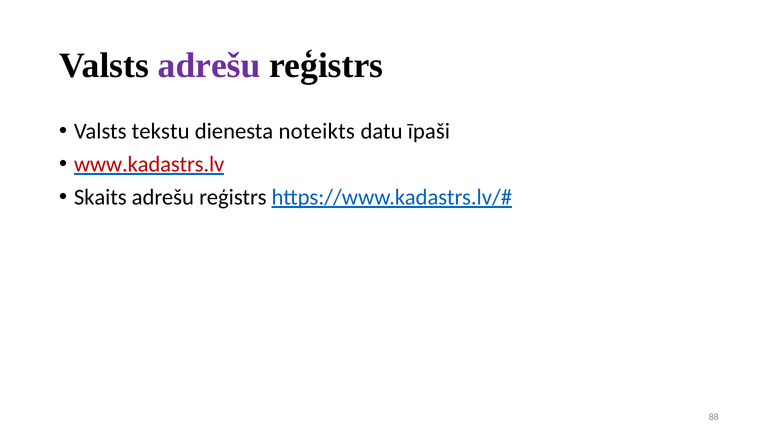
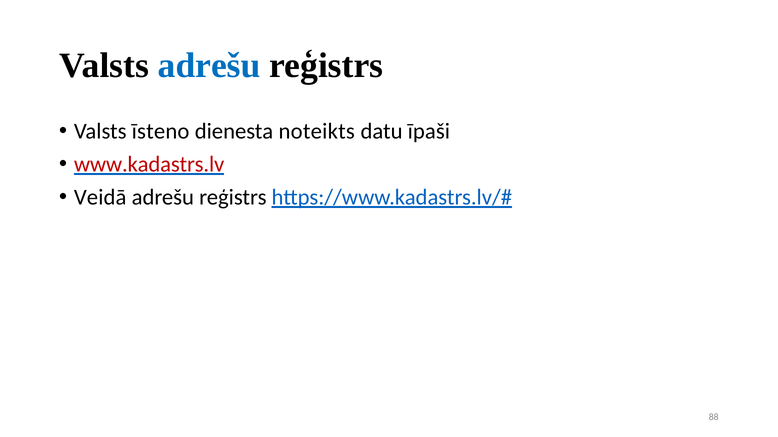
adrešu at (209, 65) colour: purple -> blue
tekstu: tekstu -> īsteno
Skaits: Skaits -> Veidā
